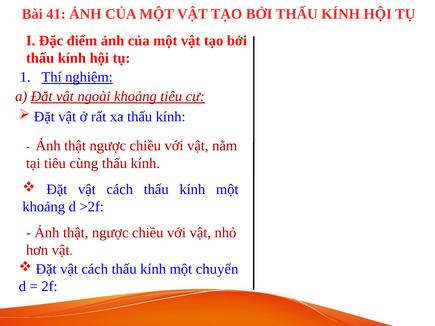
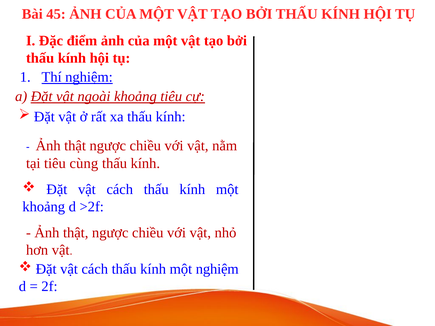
41: 41 -> 45
một chuyển: chuyển -> nghiệm
